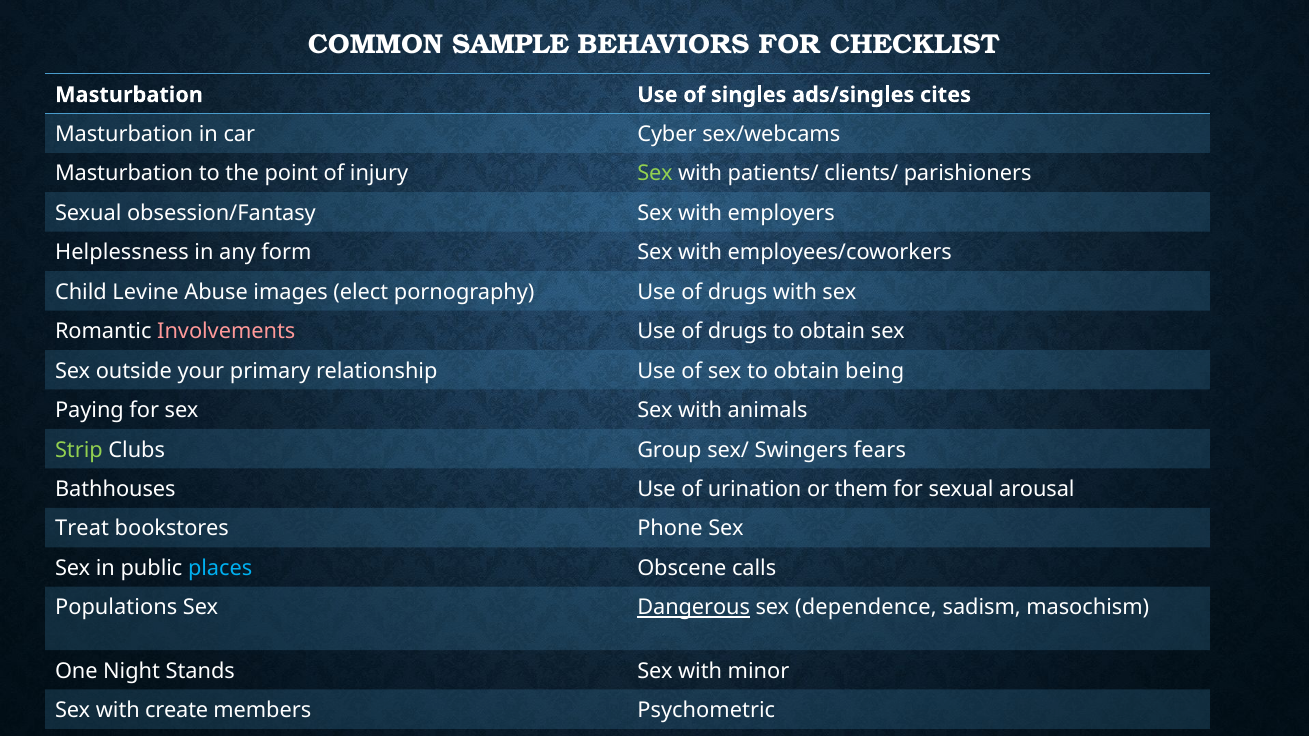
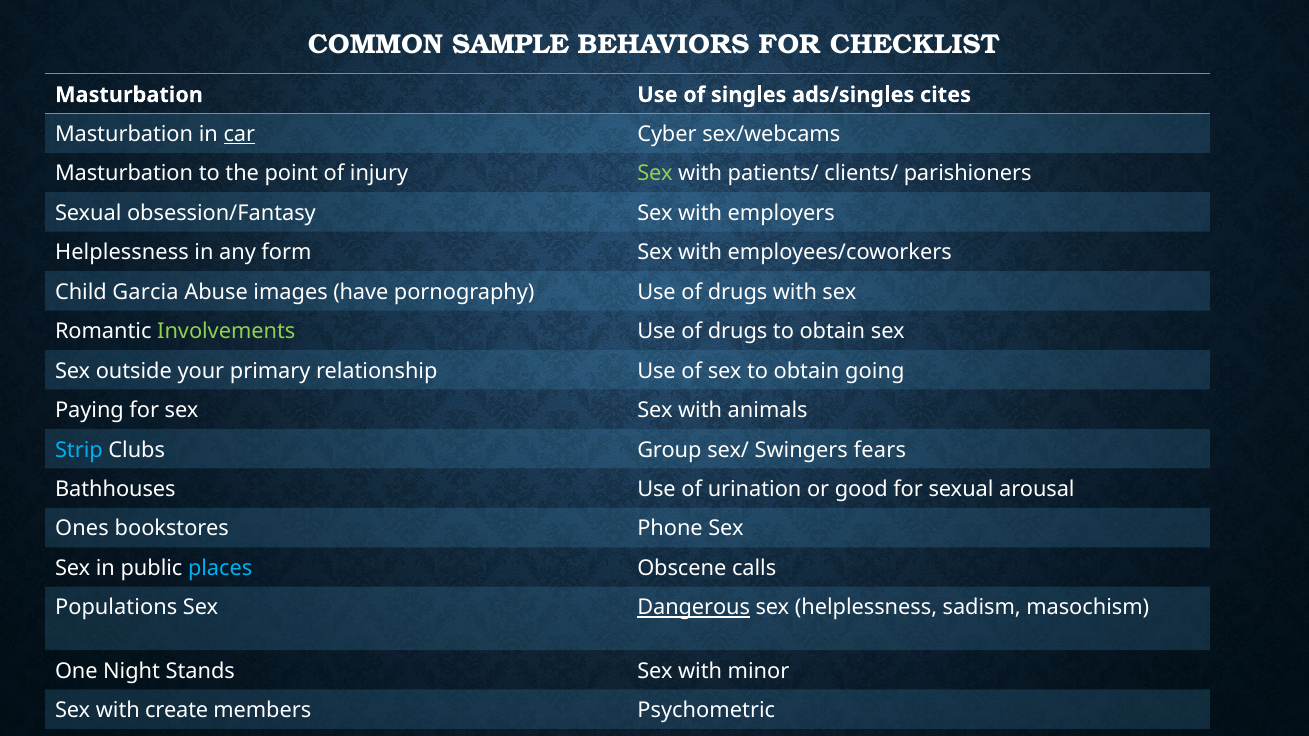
car underline: none -> present
Levine: Levine -> Garcia
elect: elect -> have
Involvements colour: pink -> light green
being: being -> going
Strip colour: light green -> light blue
them: them -> good
Treat: Treat -> Ones
sex dependence: dependence -> helplessness
